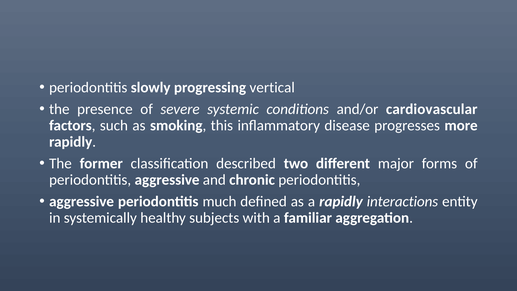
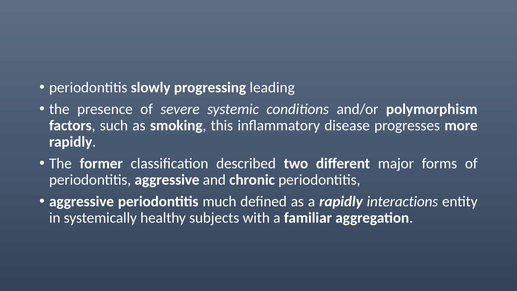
vertical: vertical -> leading
cardiovascular: cardiovascular -> polymorphism
